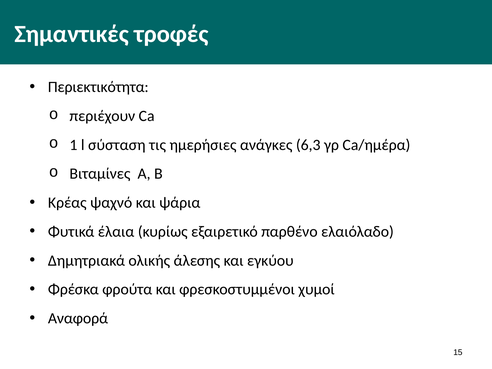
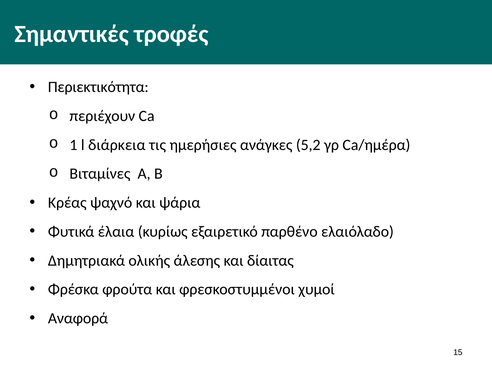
σύσταση: σύσταση -> διάρκεια
6,3: 6,3 -> 5,2
εγκύου: εγκύου -> δίαιτας
